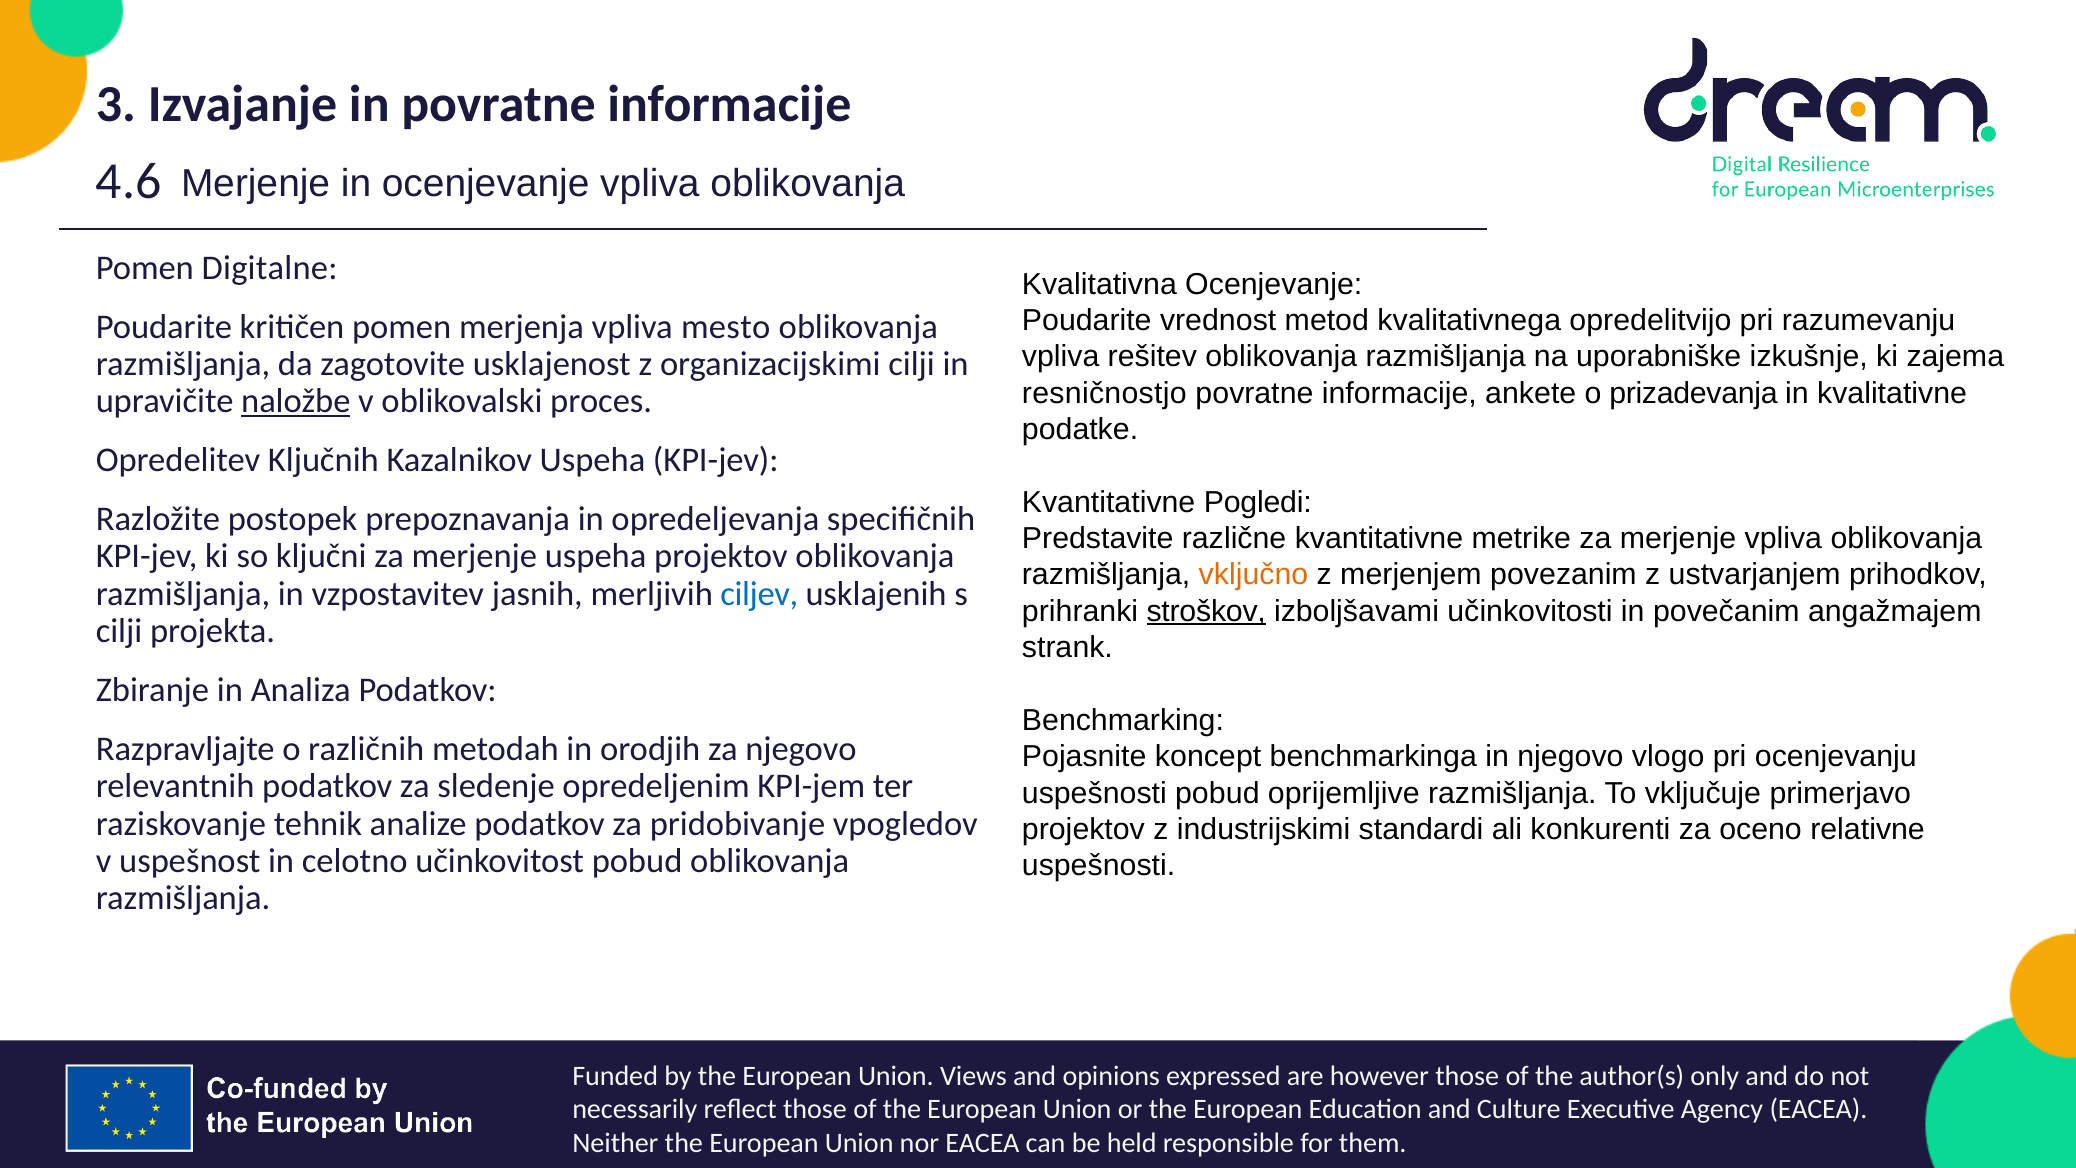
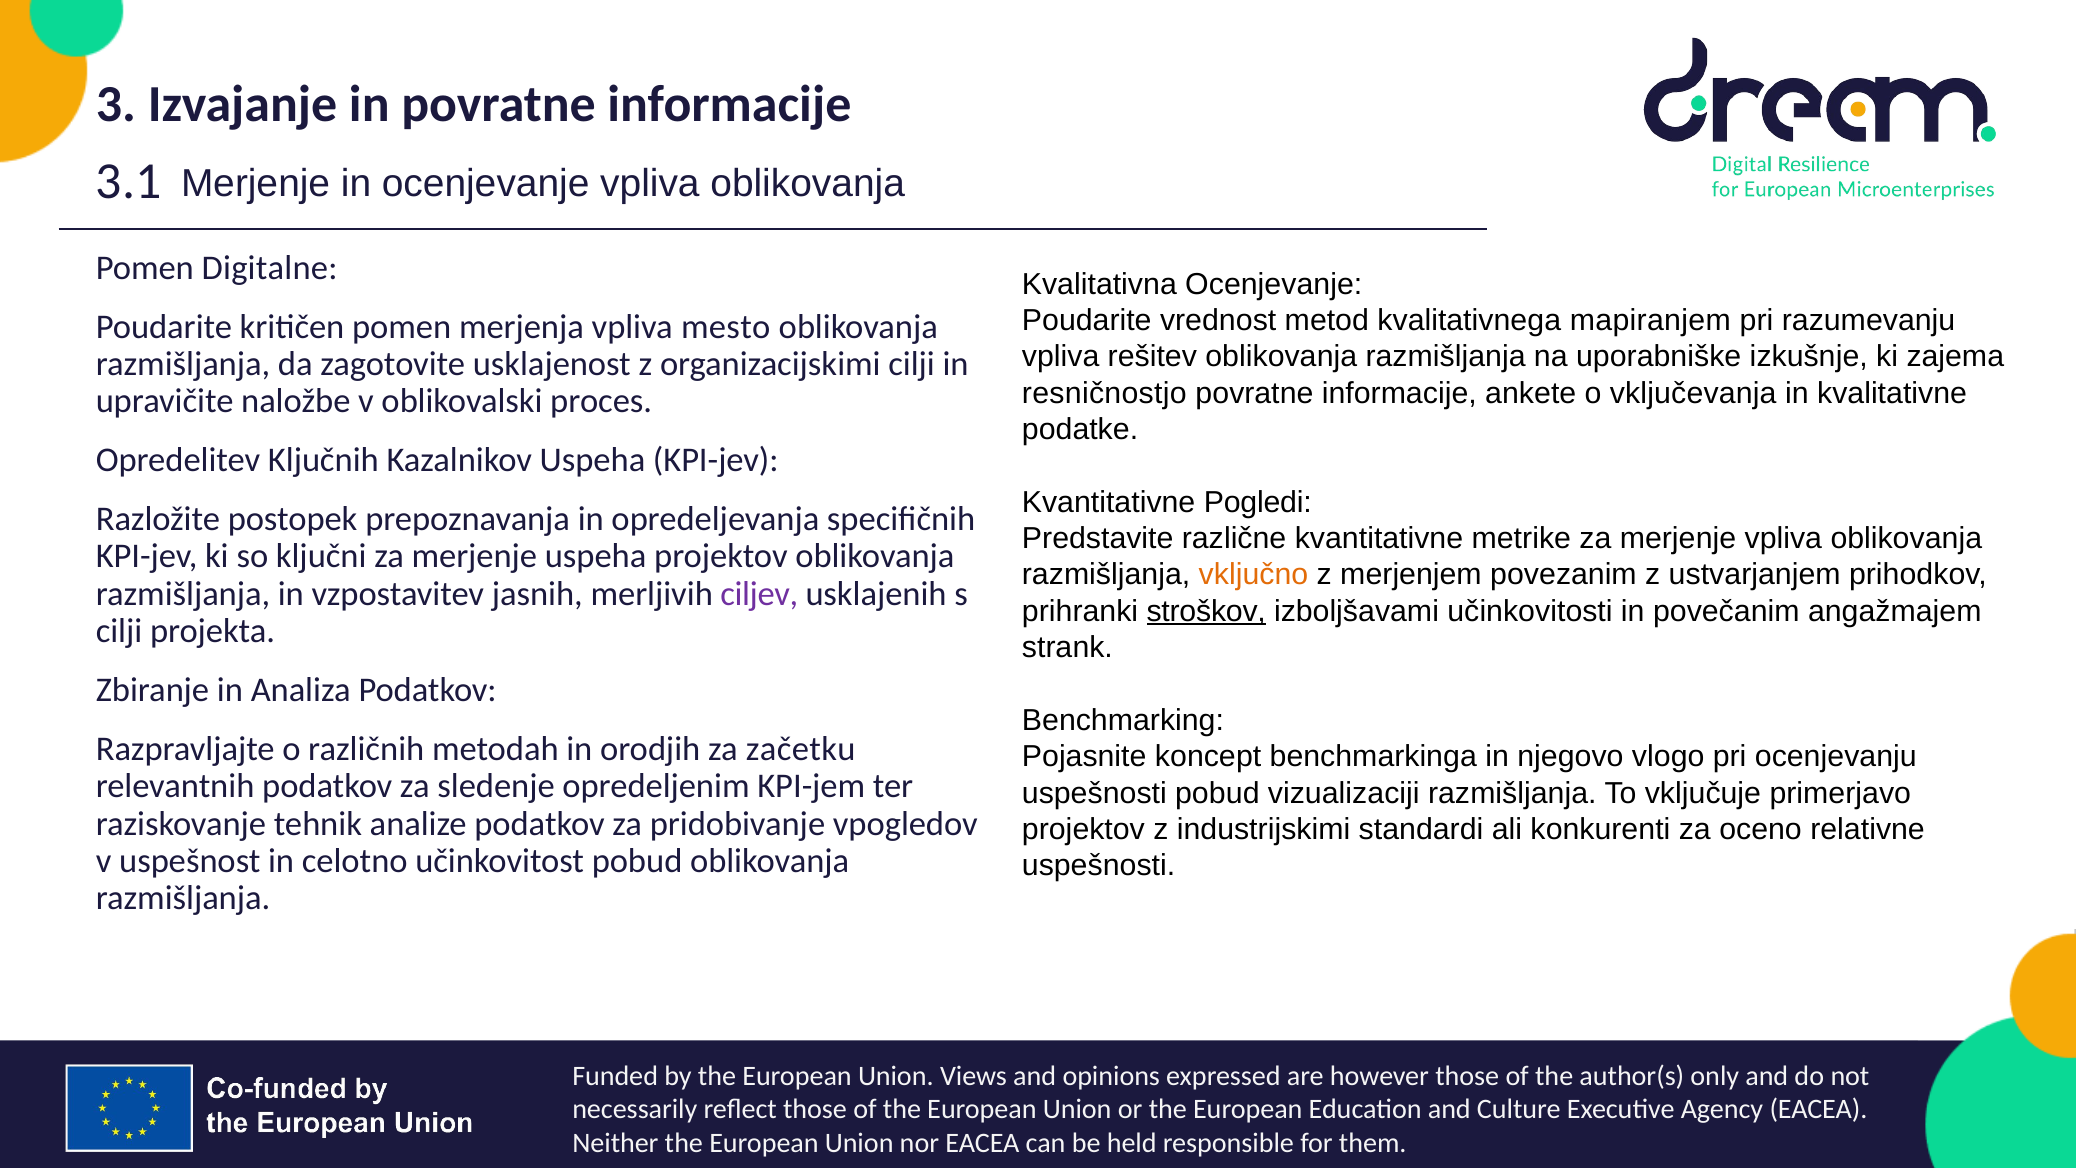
4.6: 4.6 -> 3.1
opredelitvijo: opredelitvijo -> mapiranjem
prizadevanja: prizadevanja -> vključevanja
naložbe underline: present -> none
ciljev colour: blue -> purple
za njegovo: njegovo -> začetku
oprijemljive: oprijemljive -> vizualizaciji
